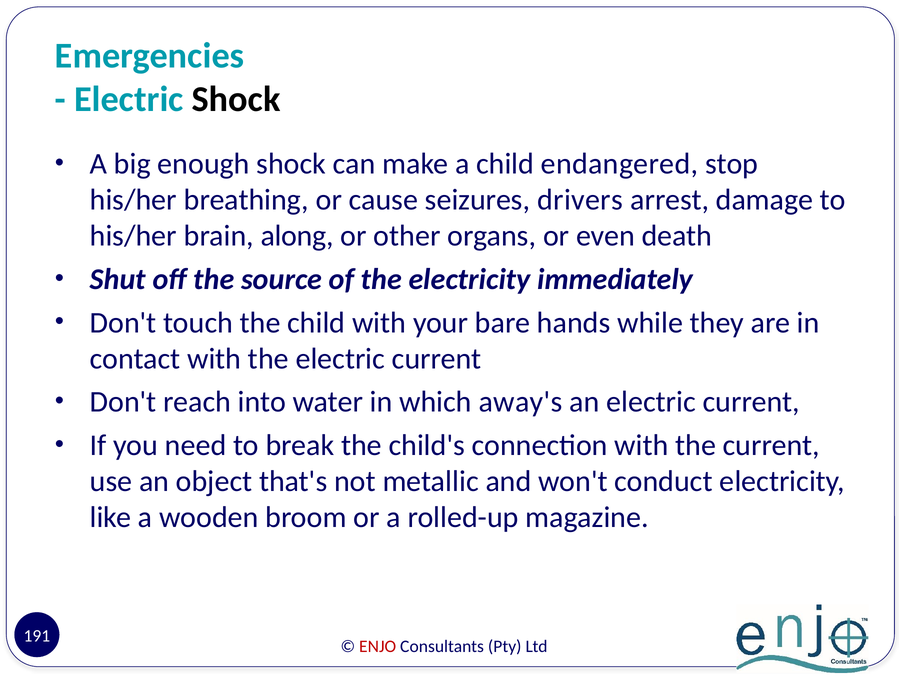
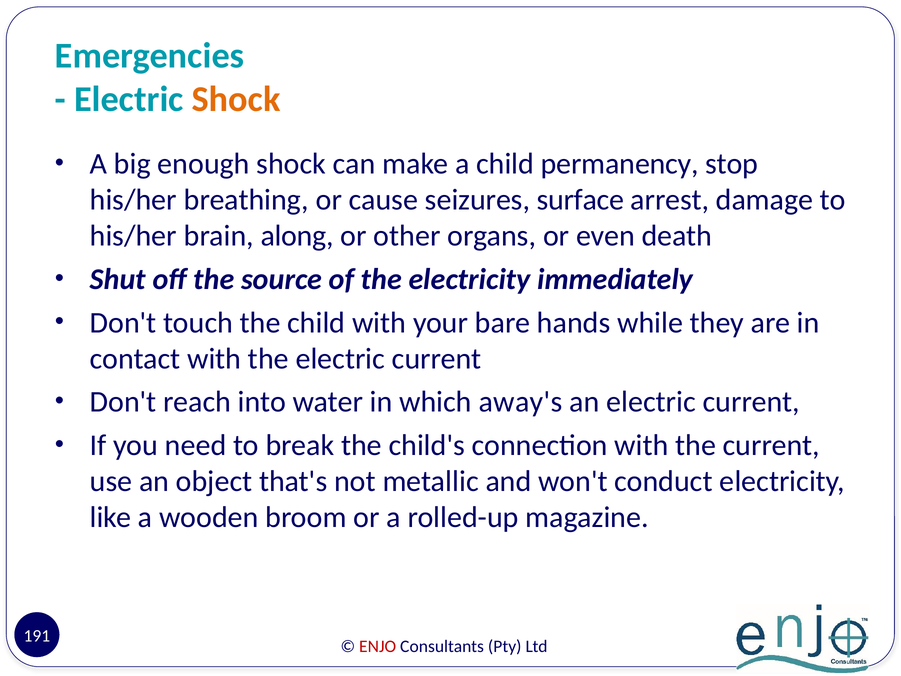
Shock at (236, 99) colour: black -> orange
endangered: endangered -> permanency
drivers: drivers -> surface
